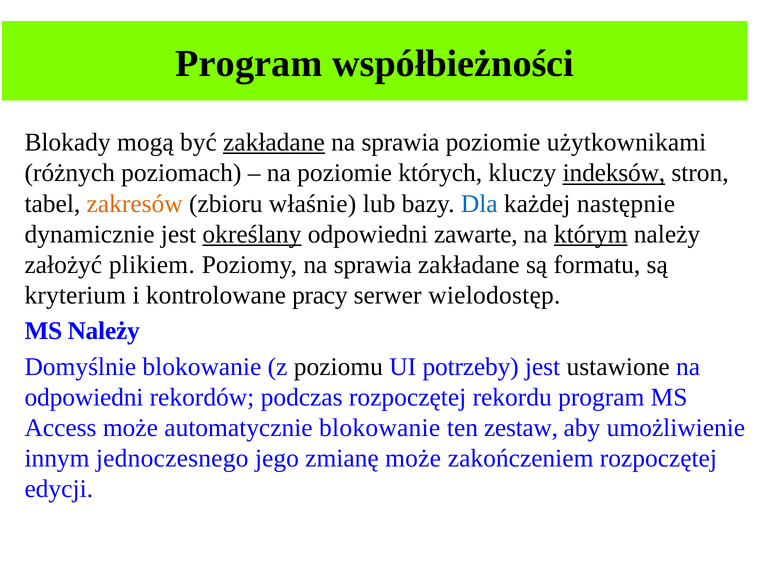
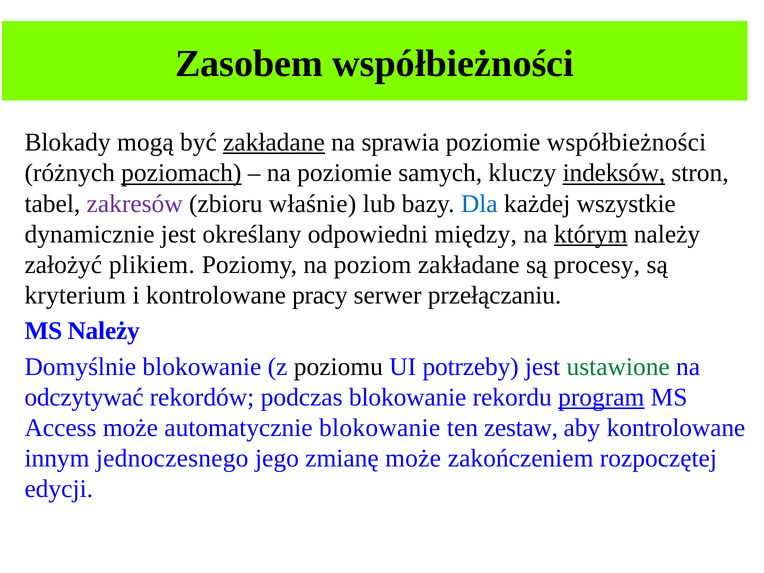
Program at (249, 64): Program -> Zasobem
poziomie użytkownikami: użytkownikami -> współbieżności
poziomach underline: none -> present
których: których -> samych
zakresów colour: orange -> purple
następnie: następnie -> wszystkie
określany underline: present -> none
zawarte: zawarte -> między
Poziomy na sprawia: sprawia -> poziom
formatu: formatu -> procesy
wielodostęp: wielodostęp -> przełączaniu
ustawione colour: black -> green
odpowiedni at (84, 397): odpowiedni -> odczytywać
podczas rozpoczętej: rozpoczętej -> blokowanie
program at (601, 397) underline: none -> present
aby umożliwienie: umożliwienie -> kontrolowane
